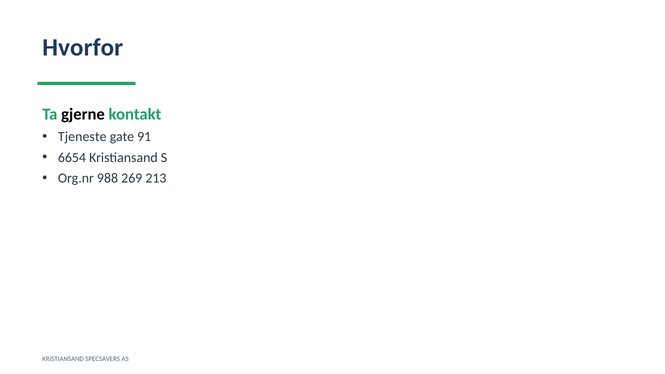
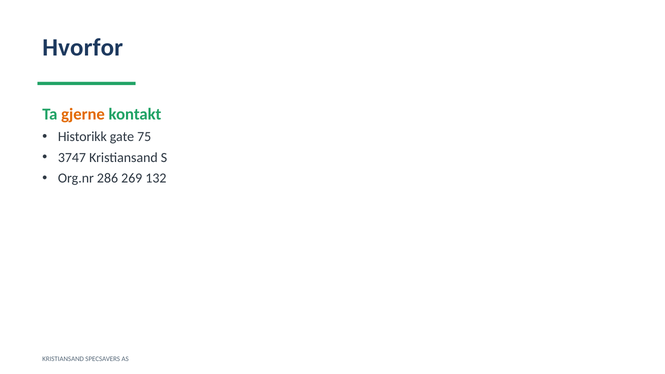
gjerne colour: black -> orange
Tjeneste: Tjeneste -> Historikk
91: 91 -> 75
6654: 6654 -> 3747
988: 988 -> 286
213: 213 -> 132
